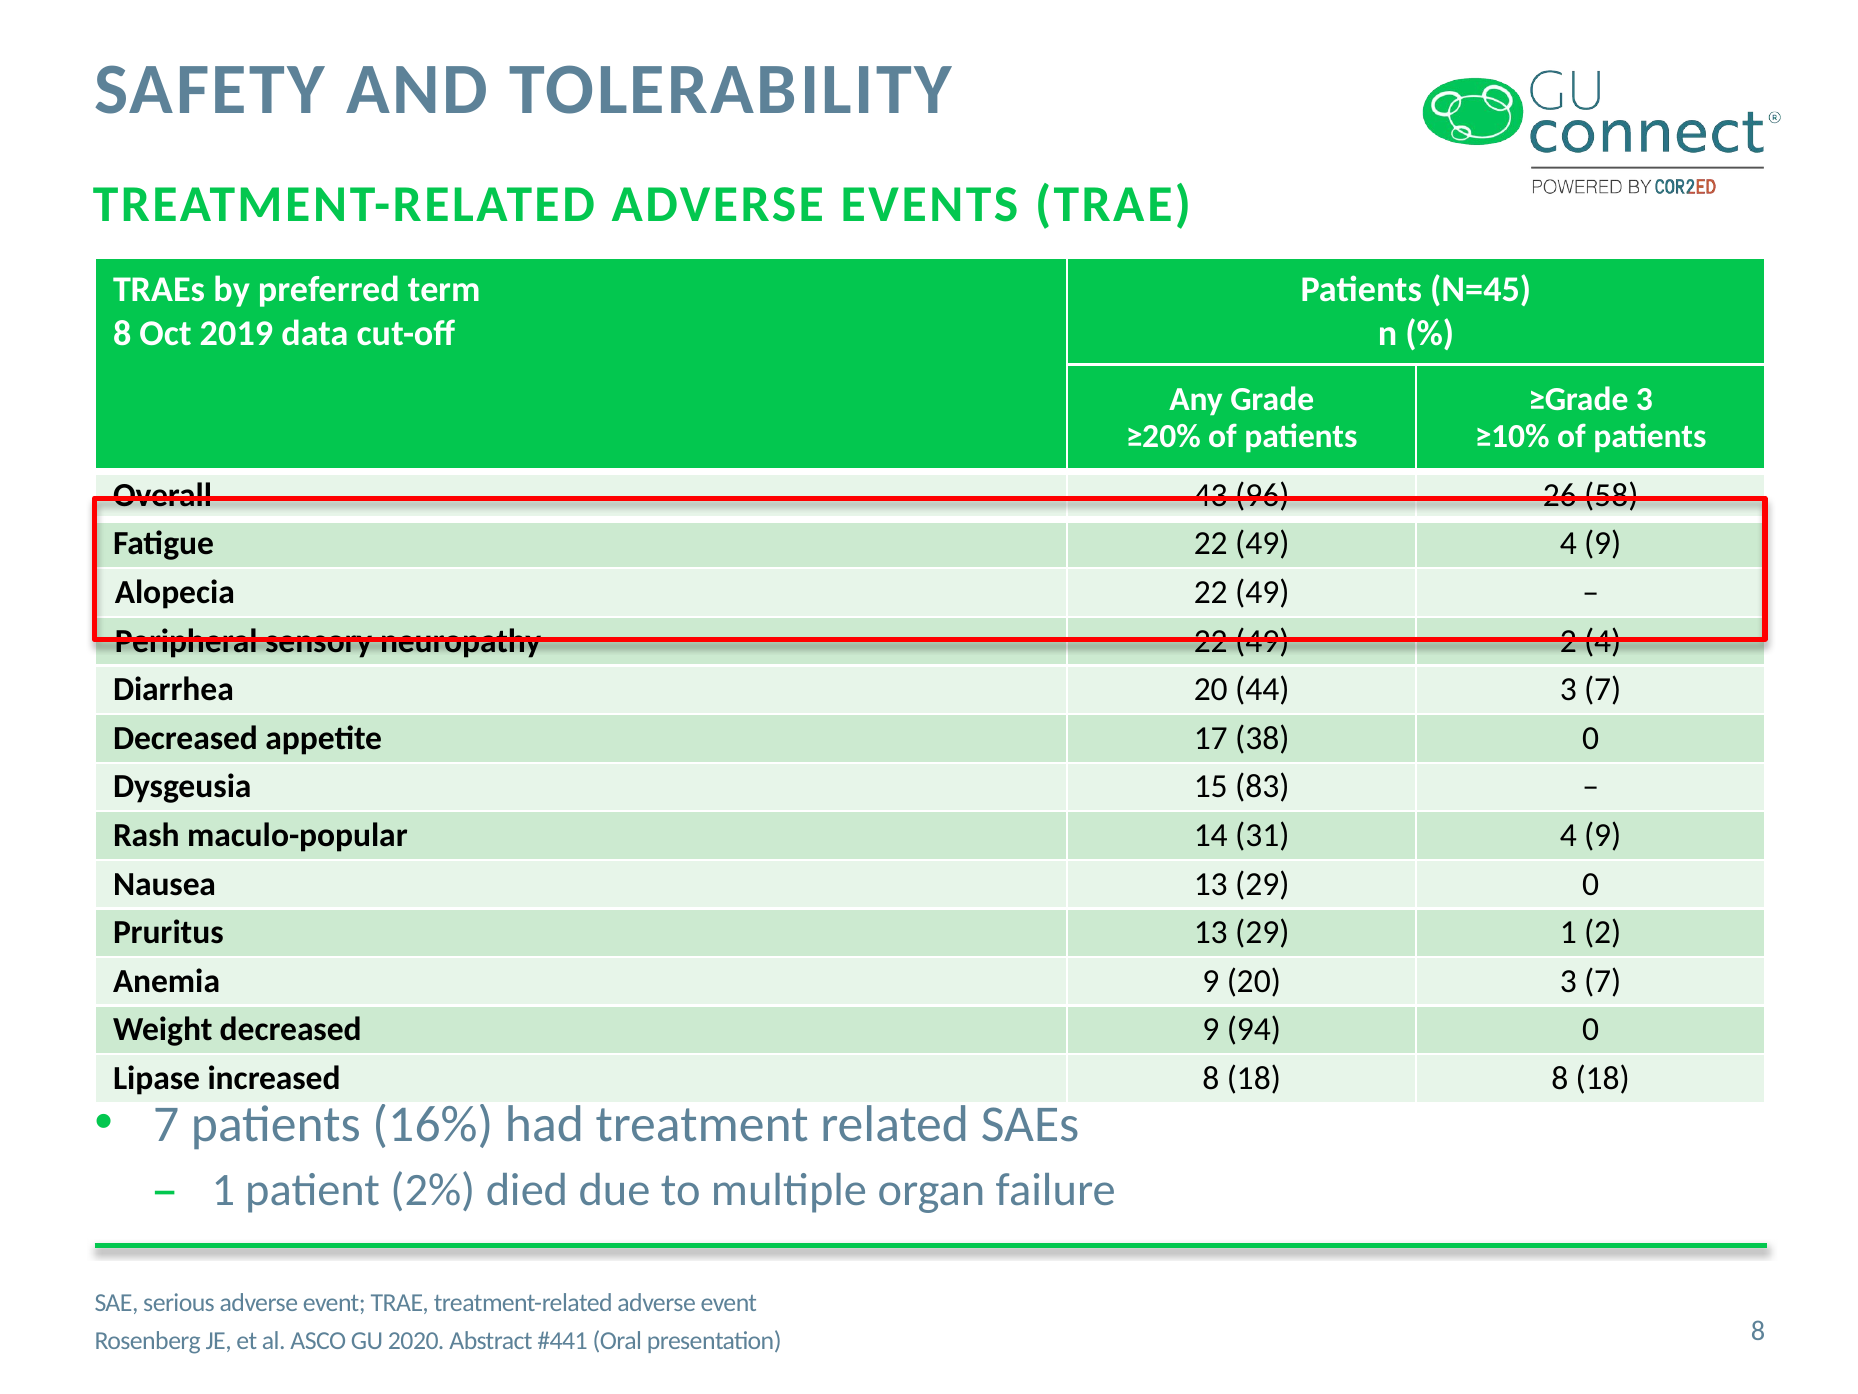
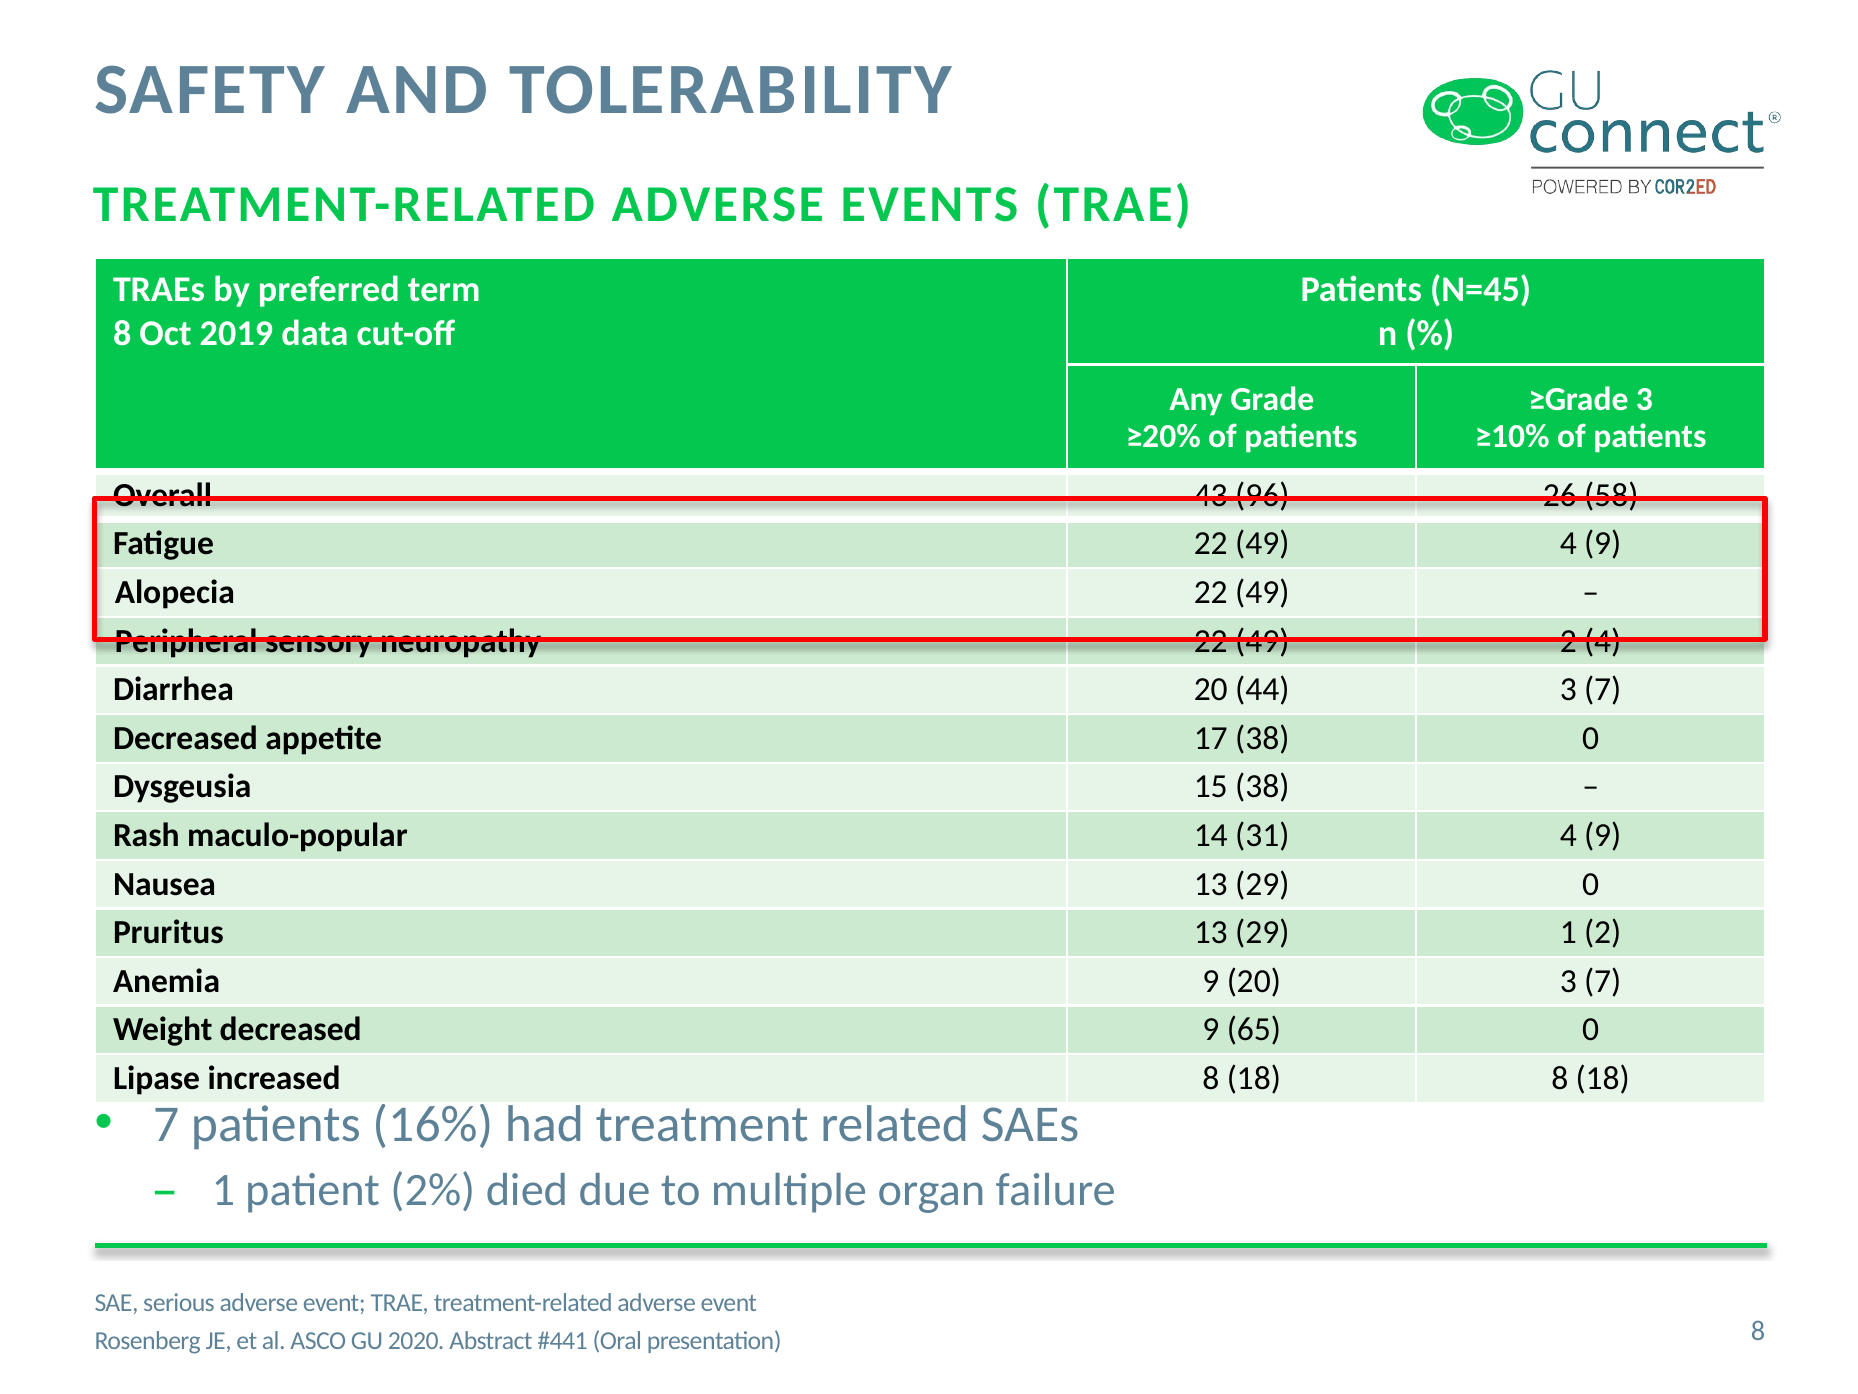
15 83: 83 -> 38
94: 94 -> 65
